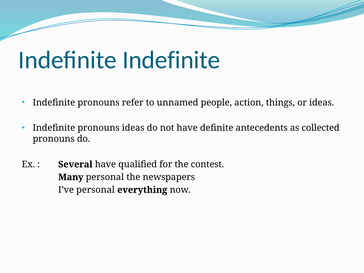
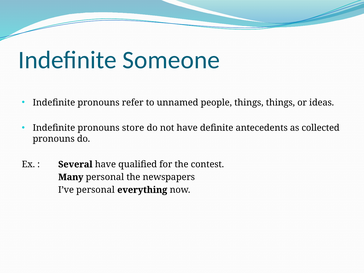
Indefinite Indefinite: Indefinite -> Someone
people action: action -> things
pronouns ideas: ideas -> store
